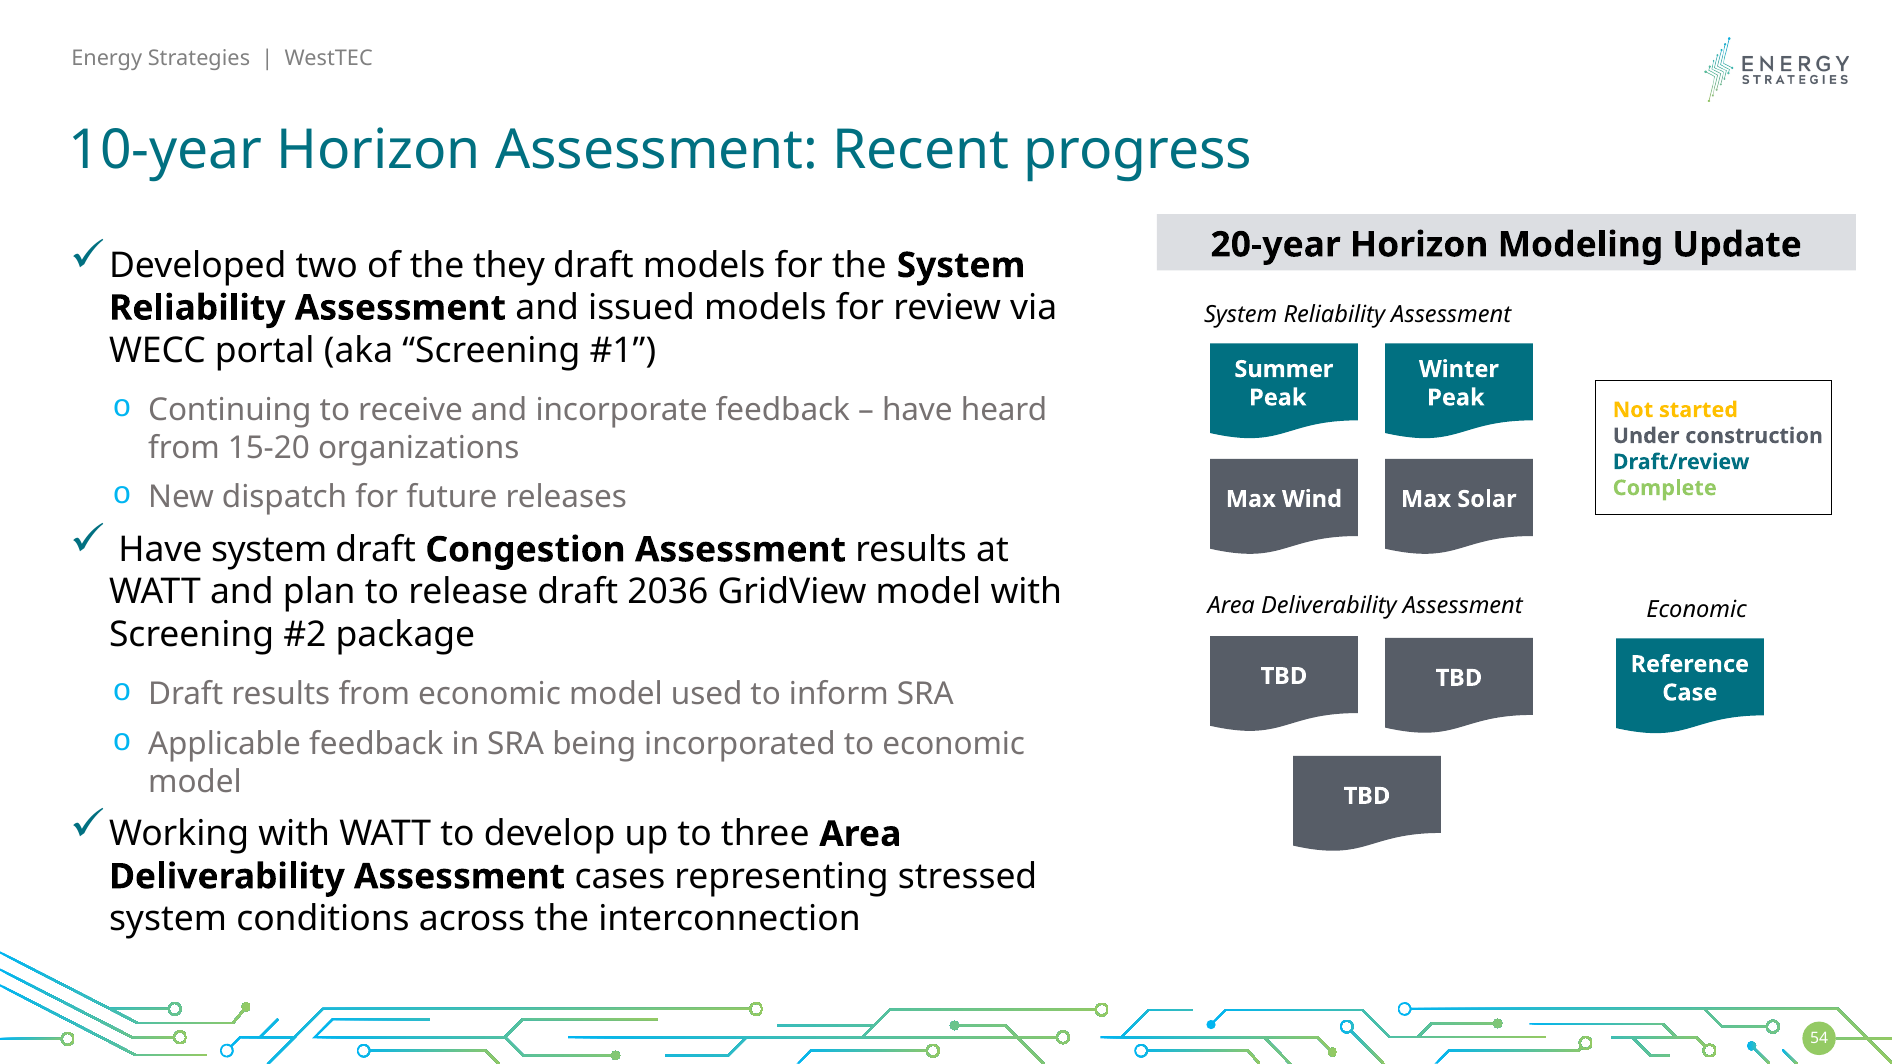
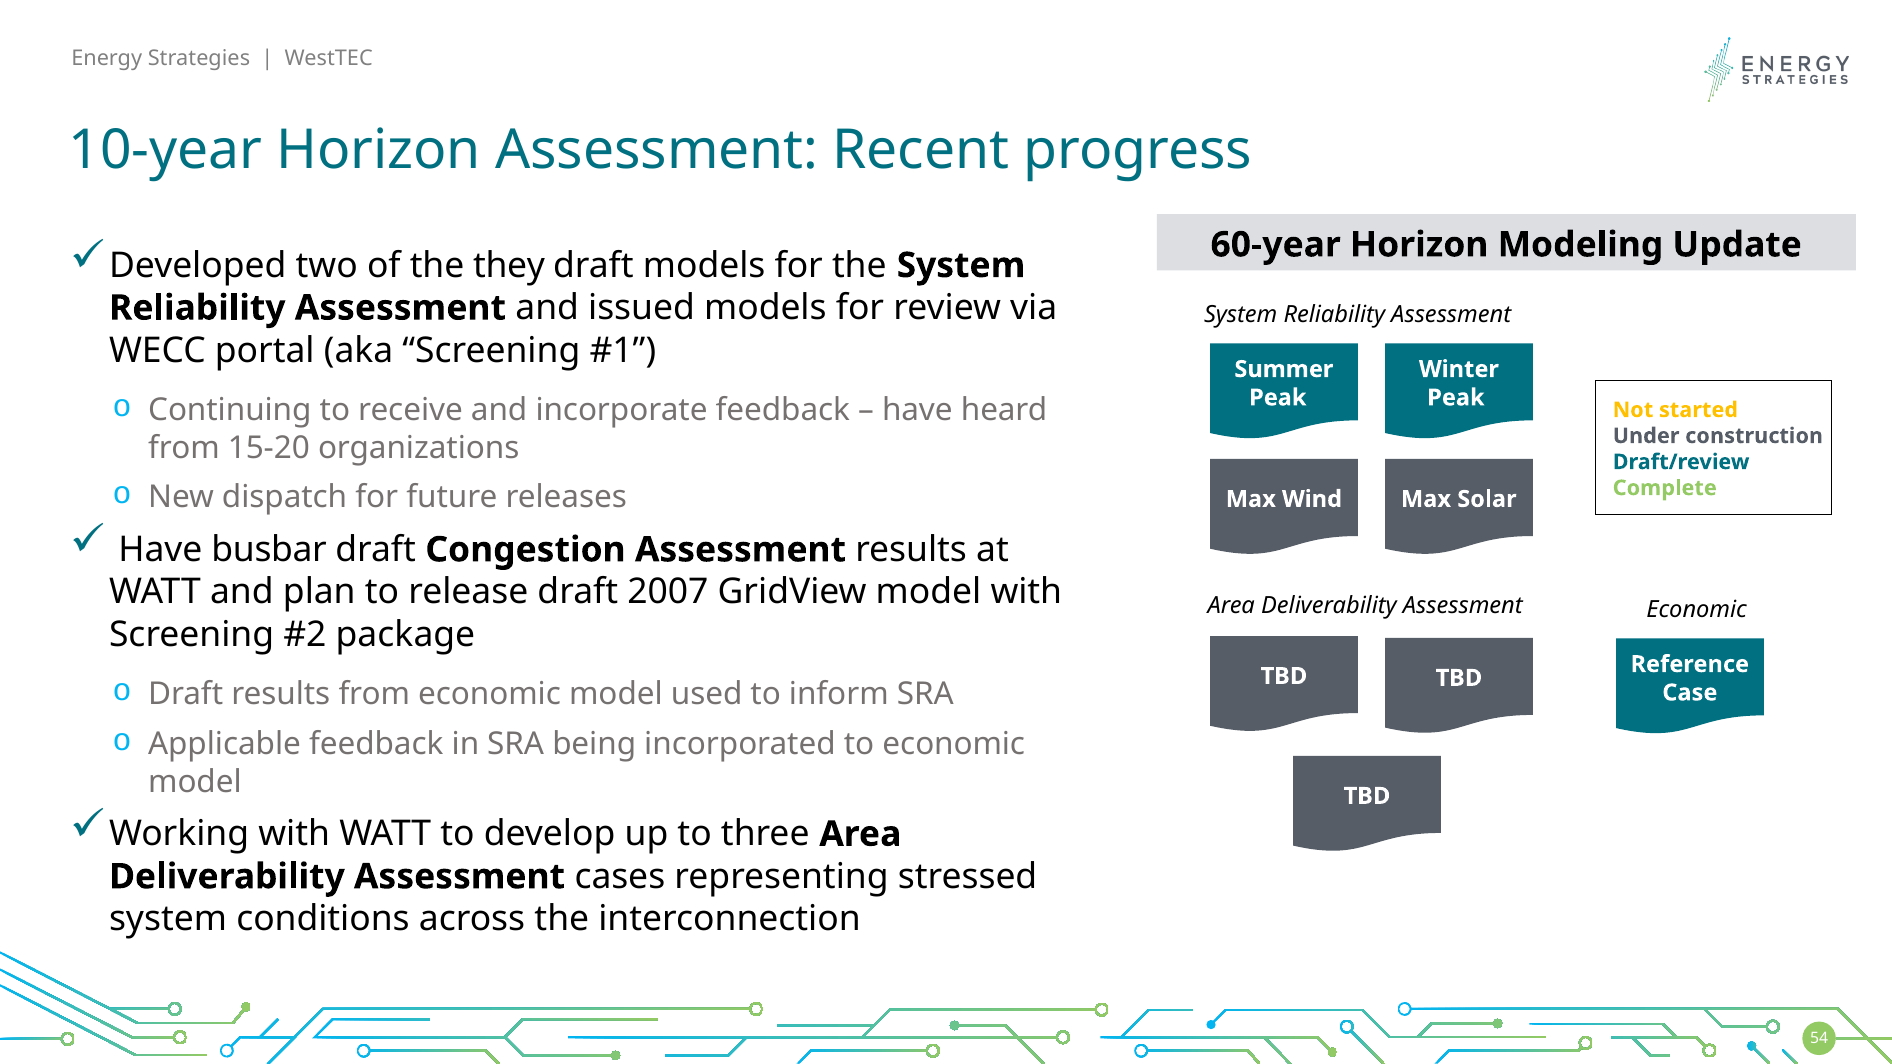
20-year: 20-year -> 60-year
Have system: system -> busbar
2036: 2036 -> 2007
